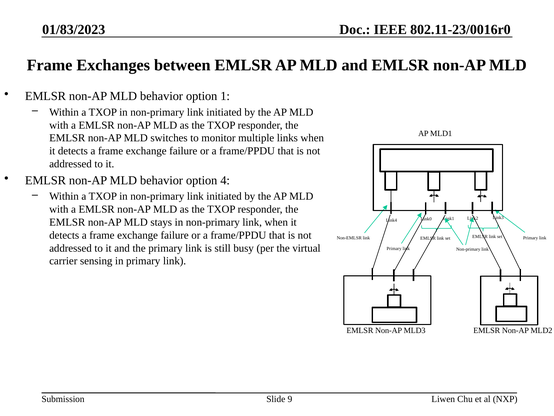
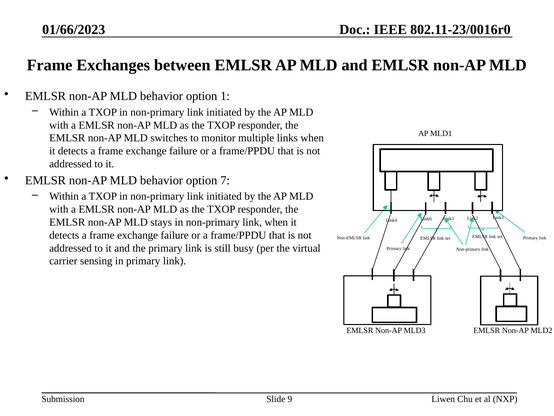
01/83/2023: 01/83/2023 -> 01/66/2023
4: 4 -> 7
